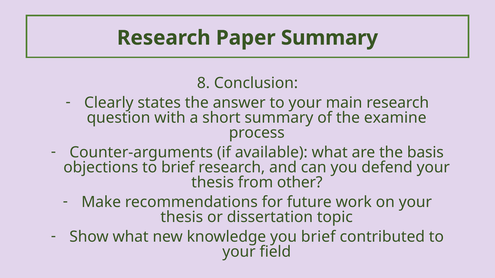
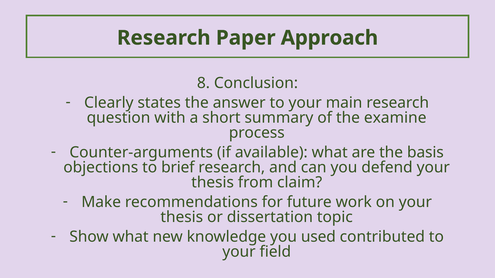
Paper Summary: Summary -> Approach
other: other -> claim
you brief: brief -> used
